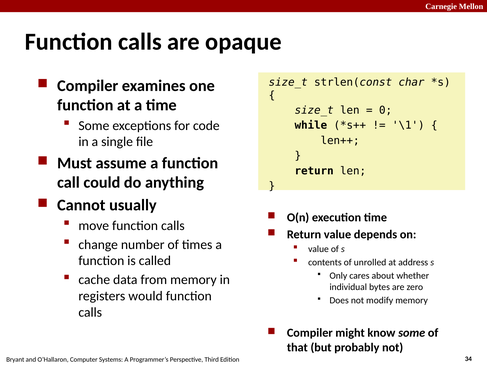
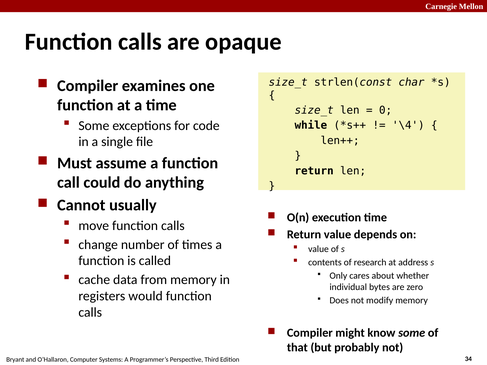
\1: \1 -> \4
unrolled: unrolled -> research
